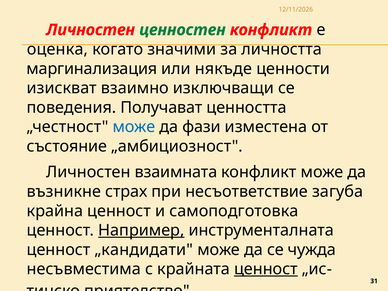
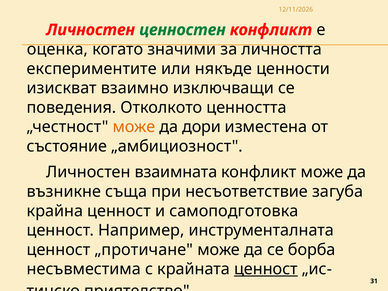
маргинализация: маргинализация -> експериментите
Получават: Получават -> Отколкото
може at (134, 127) colour: blue -> orange
фази: фази -> дори
страх: страх -> съща
Например underline: present -> none
„кандидати: „кандидати -> „протичане
чужда: чужда -> борба
